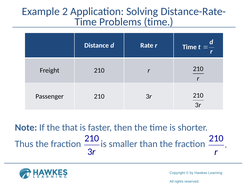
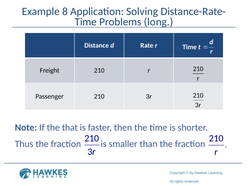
2: 2 -> 8
Problems time: time -> long
